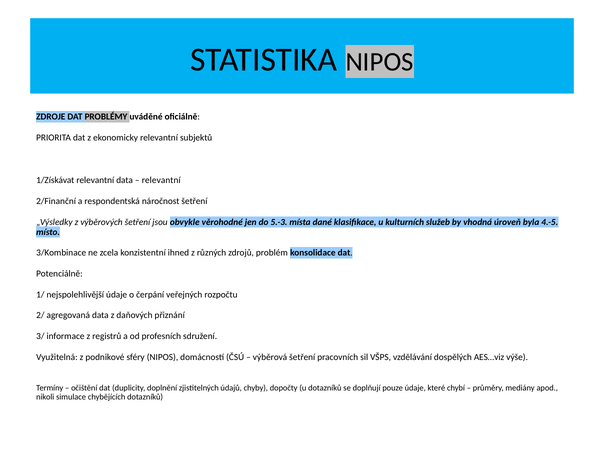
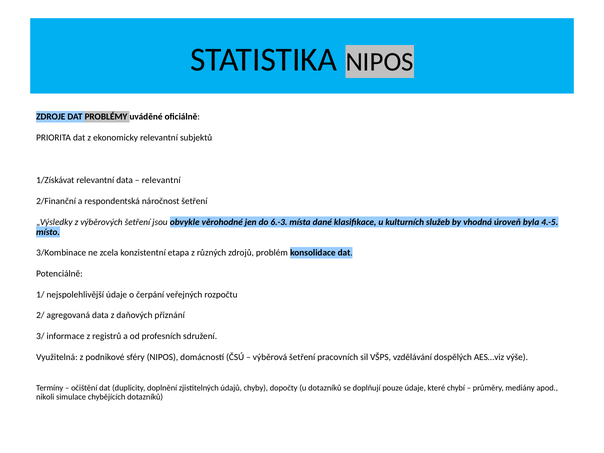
5.-3: 5.-3 -> 6.-3
ihned: ihned -> etapa
